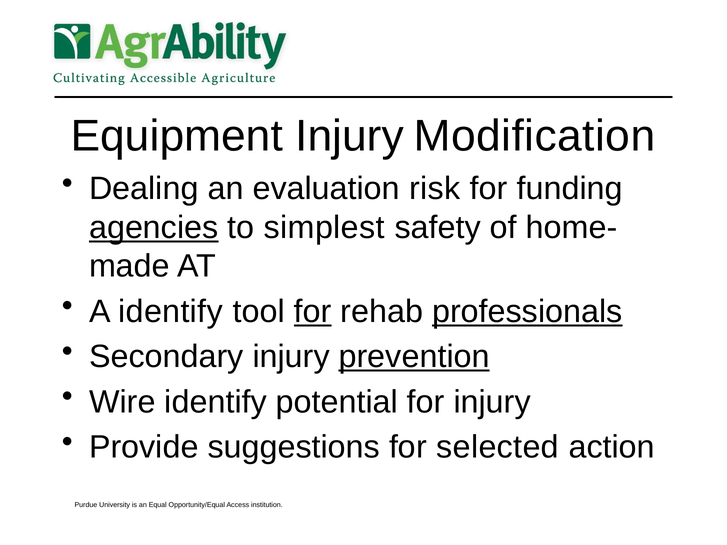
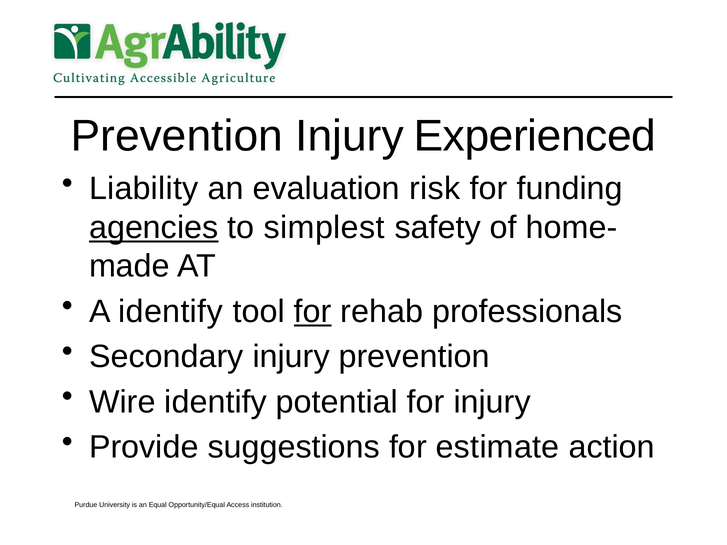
Equipment at (177, 136): Equipment -> Prevention
Modification: Modification -> Experienced
Dealing: Dealing -> Liability
professionals underline: present -> none
prevention at (414, 357) underline: present -> none
selected: selected -> estimate
